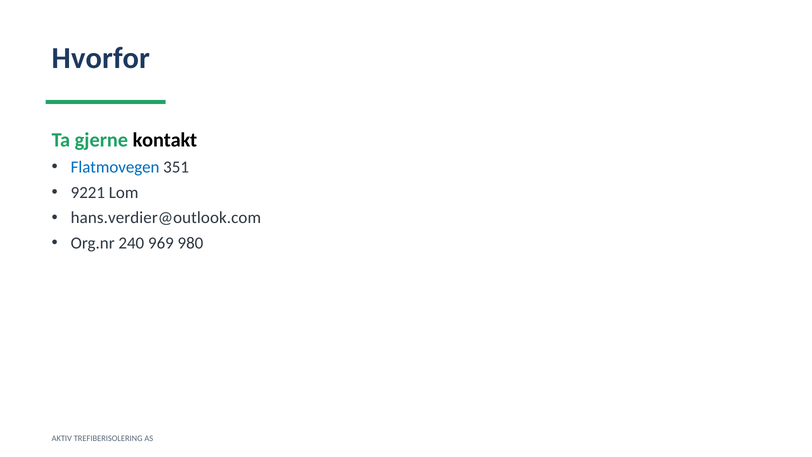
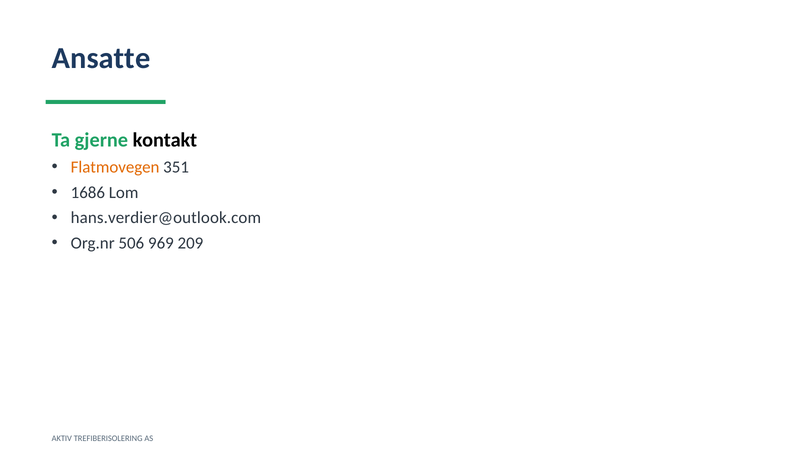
Hvorfor: Hvorfor -> Ansatte
Flatmovegen colour: blue -> orange
9221: 9221 -> 1686
240: 240 -> 506
980: 980 -> 209
